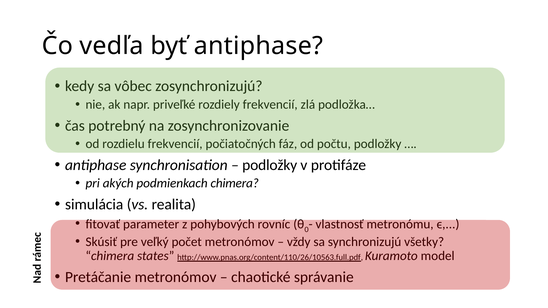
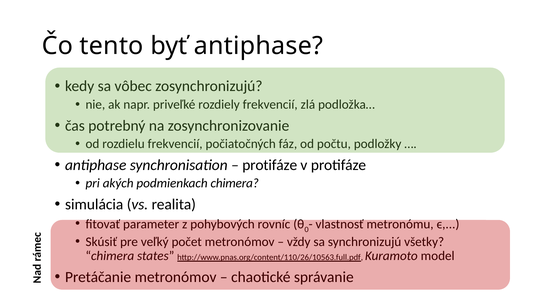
vedľa: vedľa -> tento
podložky at (270, 165): podložky -> protifáze
